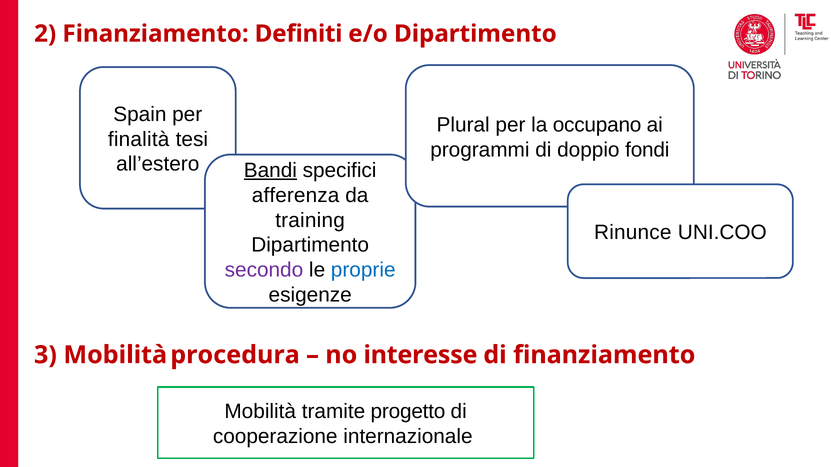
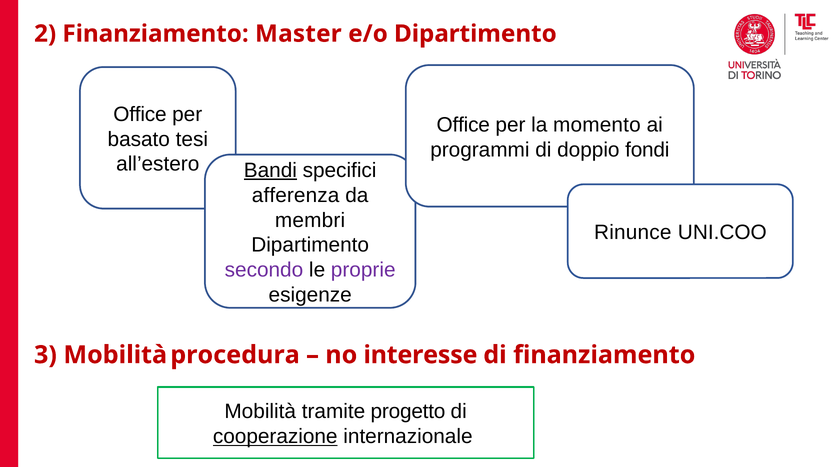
Definiti: Definiti -> Master
Spain at (140, 114): Spain -> Office
Plural at (463, 125): Plural -> Office
occupano: occupano -> momento
finalità: finalità -> basato
training: training -> membri
proprie colour: blue -> purple
cooperazione underline: none -> present
